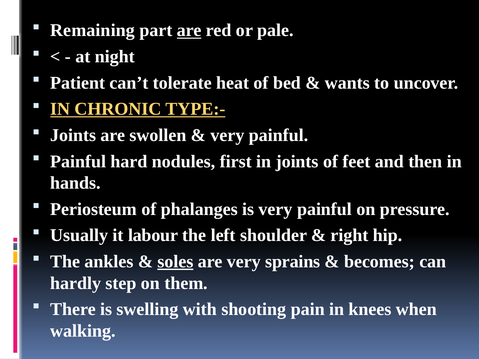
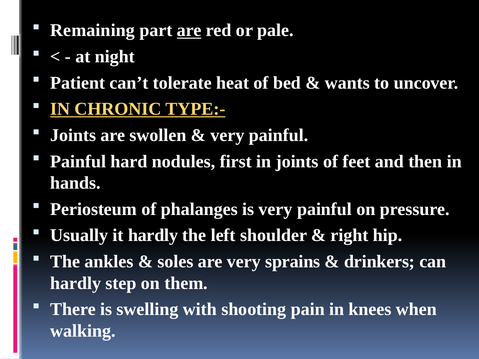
it labour: labour -> hardly
soles underline: present -> none
becomes: becomes -> drinkers
